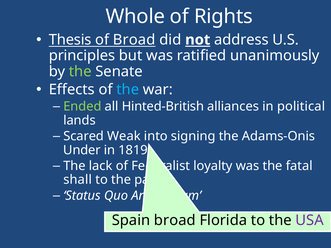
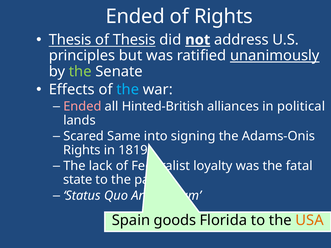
Whole at (135, 17): Whole -> Ended
of Broad: Broad -> Thesis
unanimously underline: none -> present
Ended at (82, 107) colour: light green -> pink
Weak: Weak -> Same
Under at (82, 150): Under -> Rights
shall: shall -> state
Spain broad: broad -> goods
USA colour: purple -> orange
